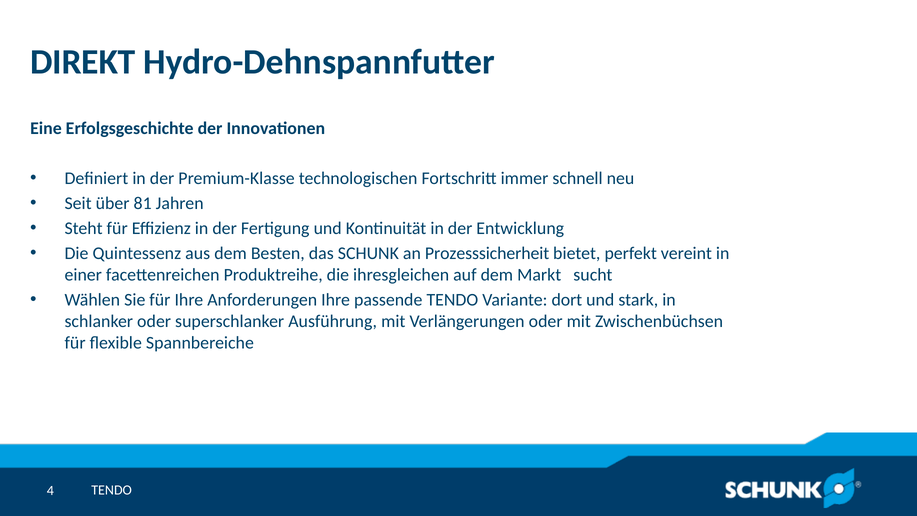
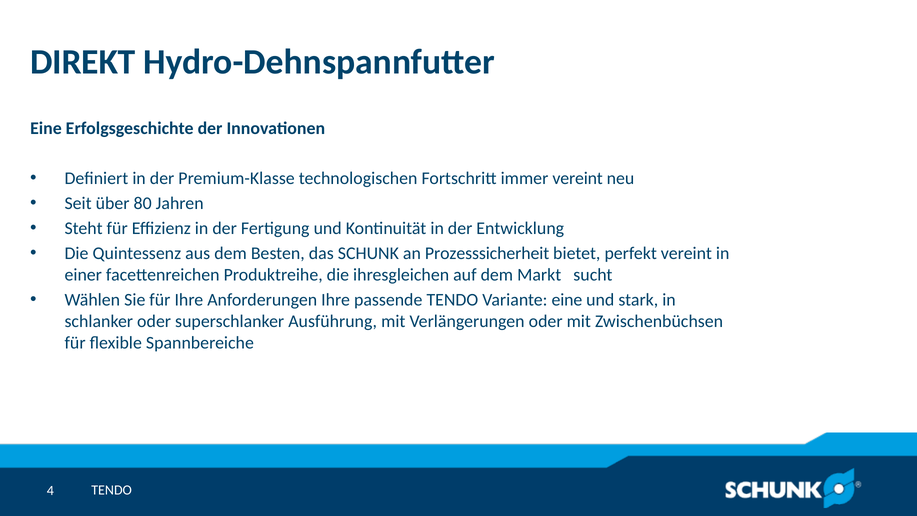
immer schnell: schnell -> vereint
81: 81 -> 80
Variante dort: dort -> eine
